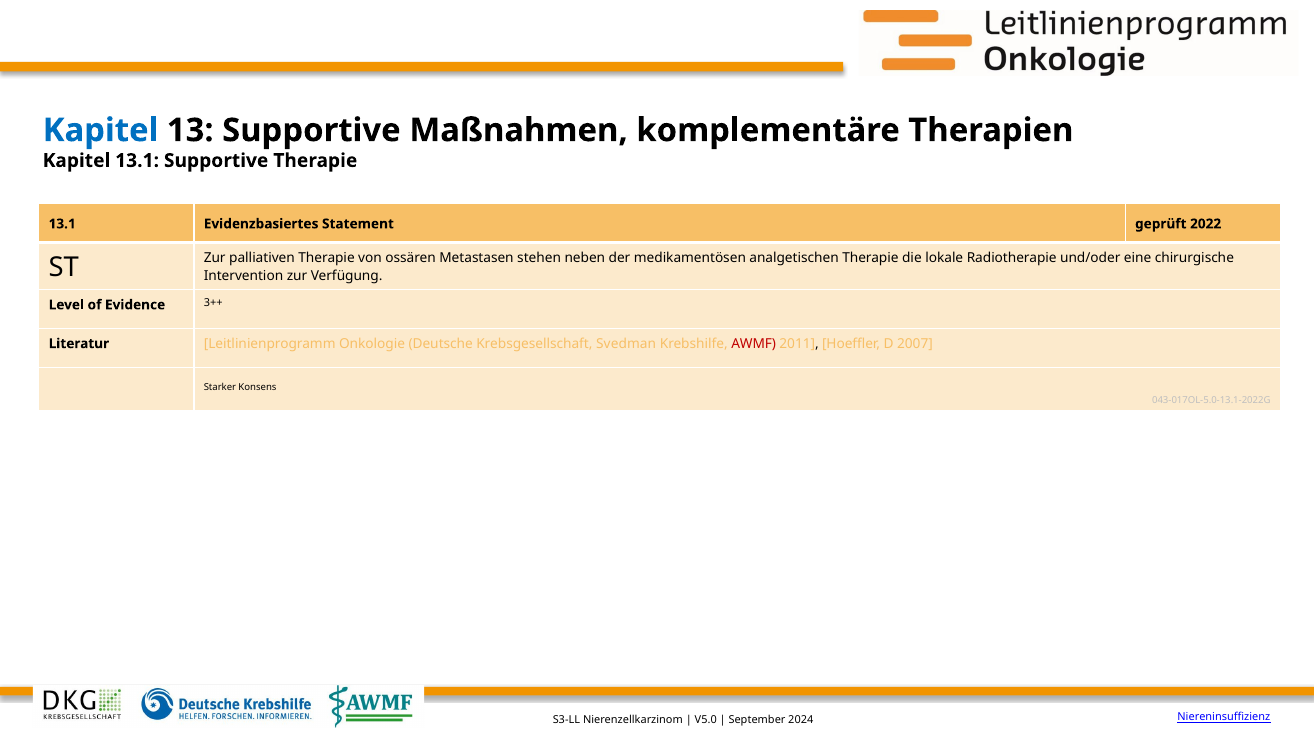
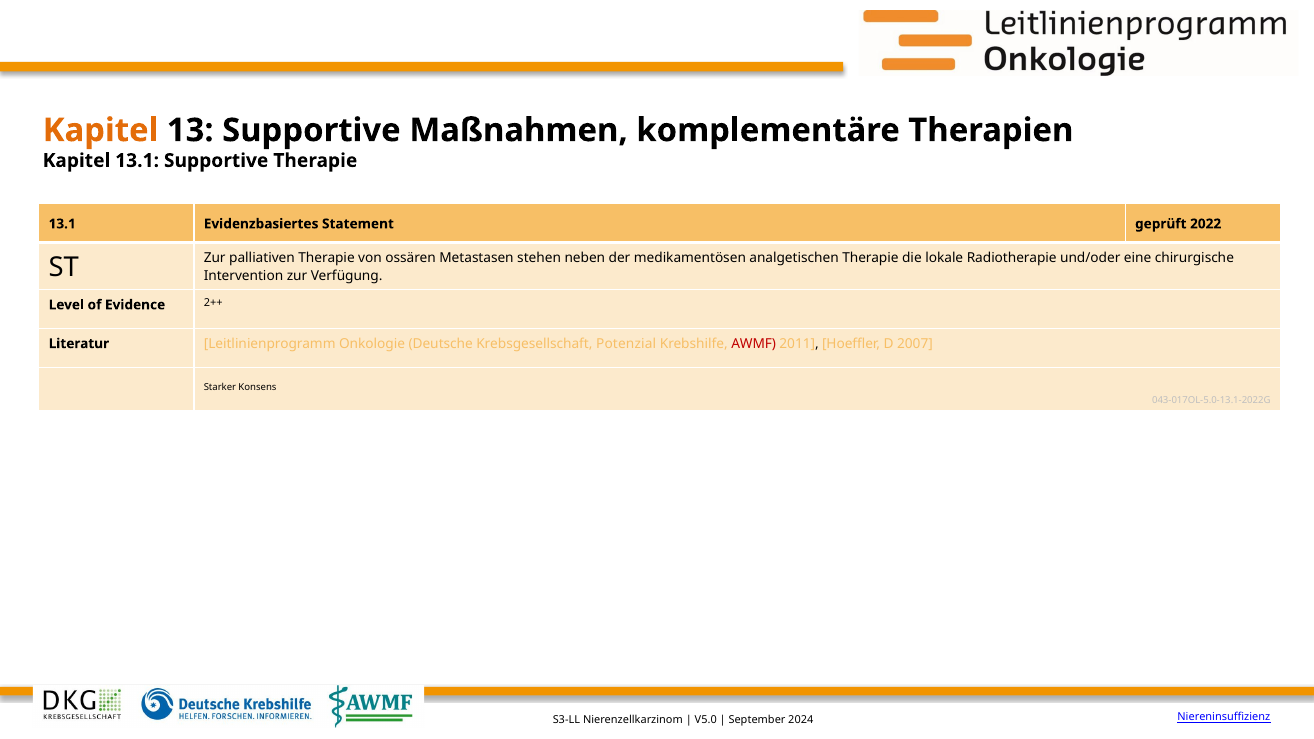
Kapitel at (101, 130) colour: blue -> orange
3++: 3++ -> 2++
Svedman: Svedman -> Potenzial
